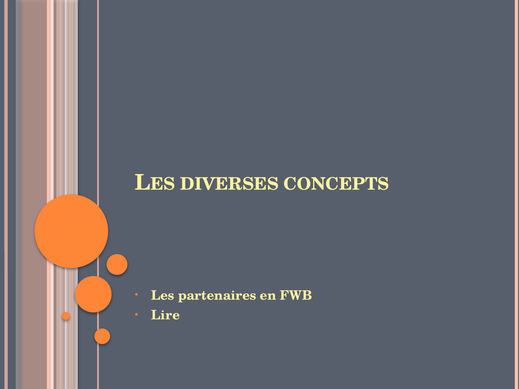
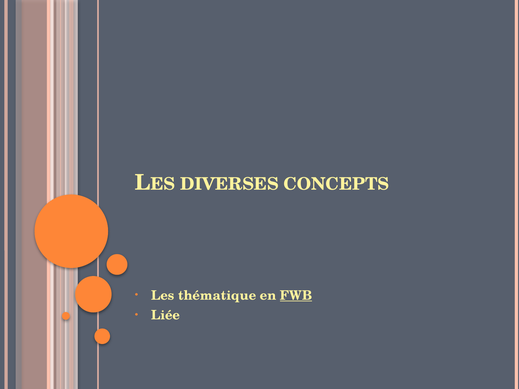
partenaires: partenaires -> thématique
FWB underline: none -> present
Lire: Lire -> Liée
